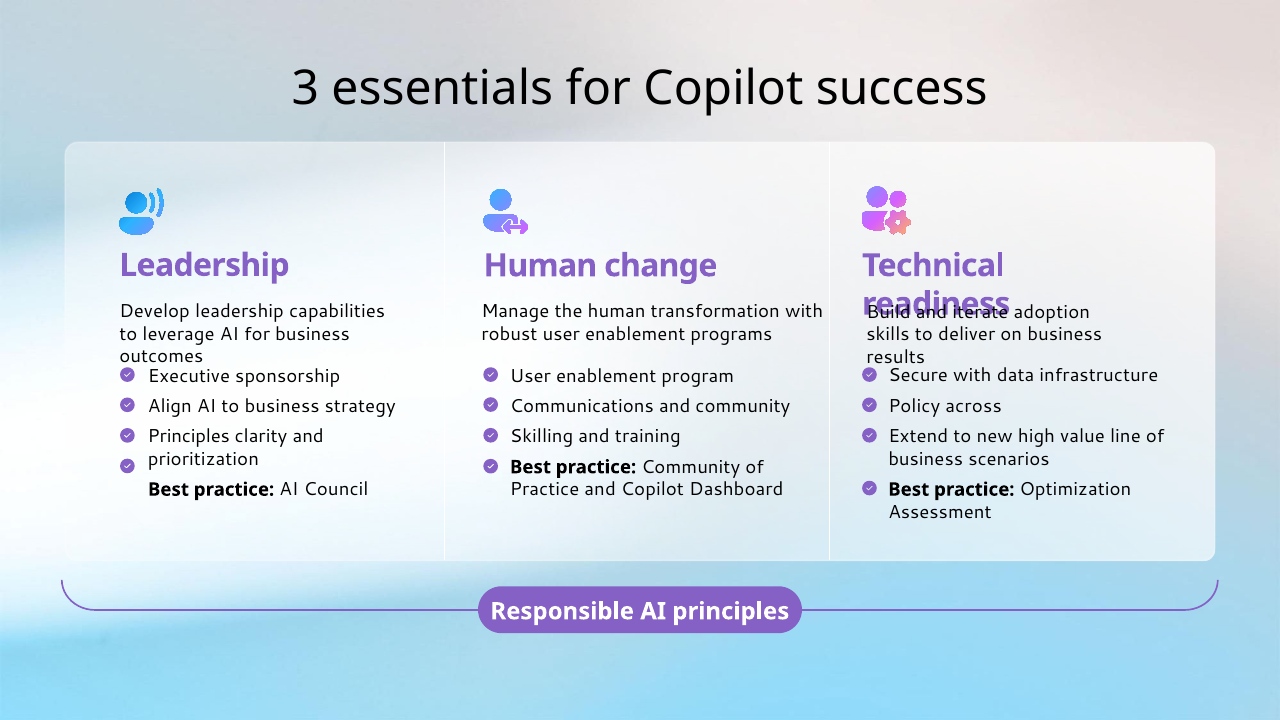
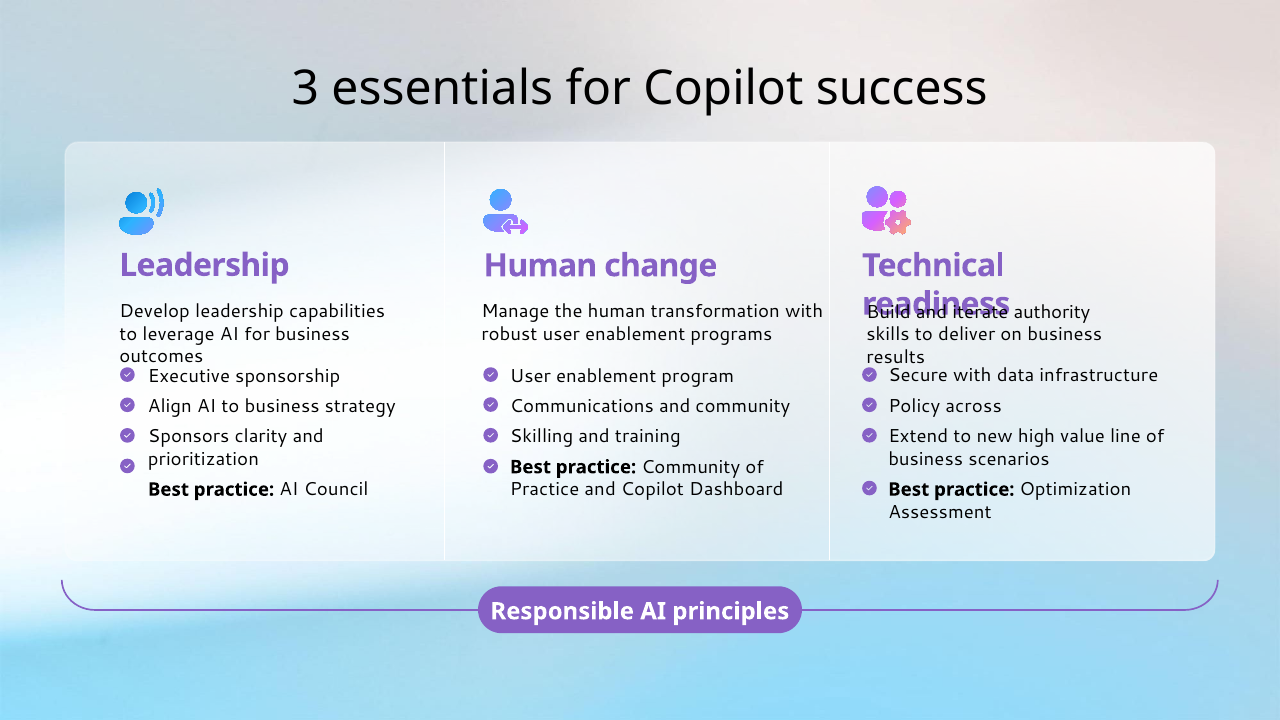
adoption: adoption -> authority
Principles at (189, 437): Principles -> Sponsors
